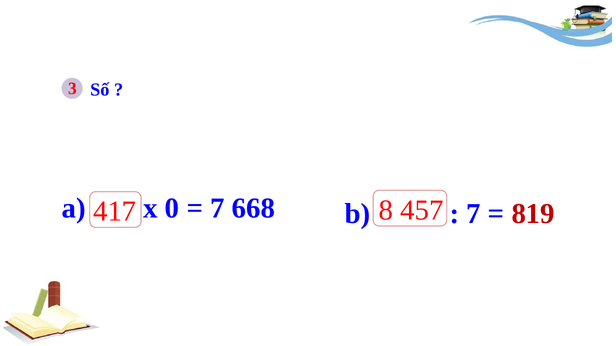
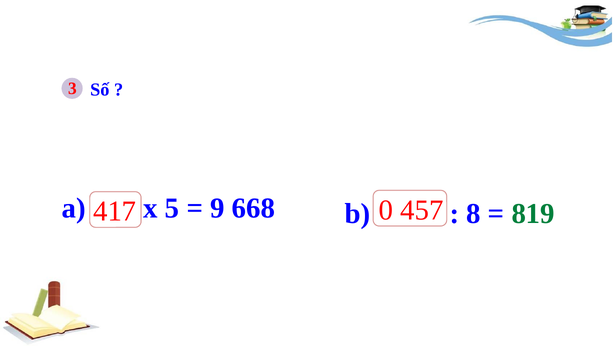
0: 0 -> 5
7 at (217, 208): 7 -> 9
7 at (474, 214): 7 -> 8
819 colour: red -> green
8: 8 -> 0
